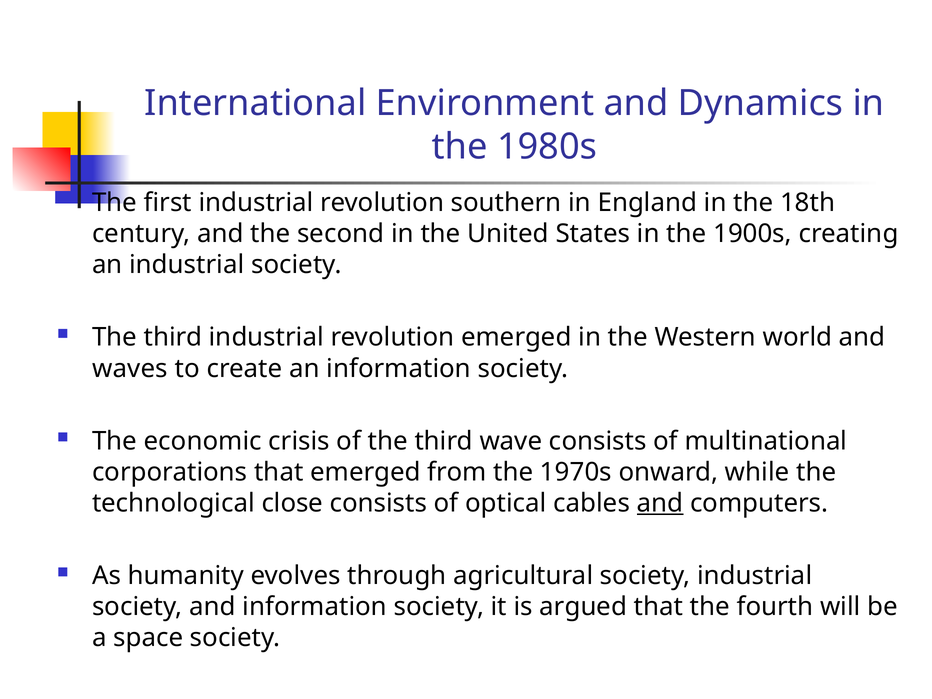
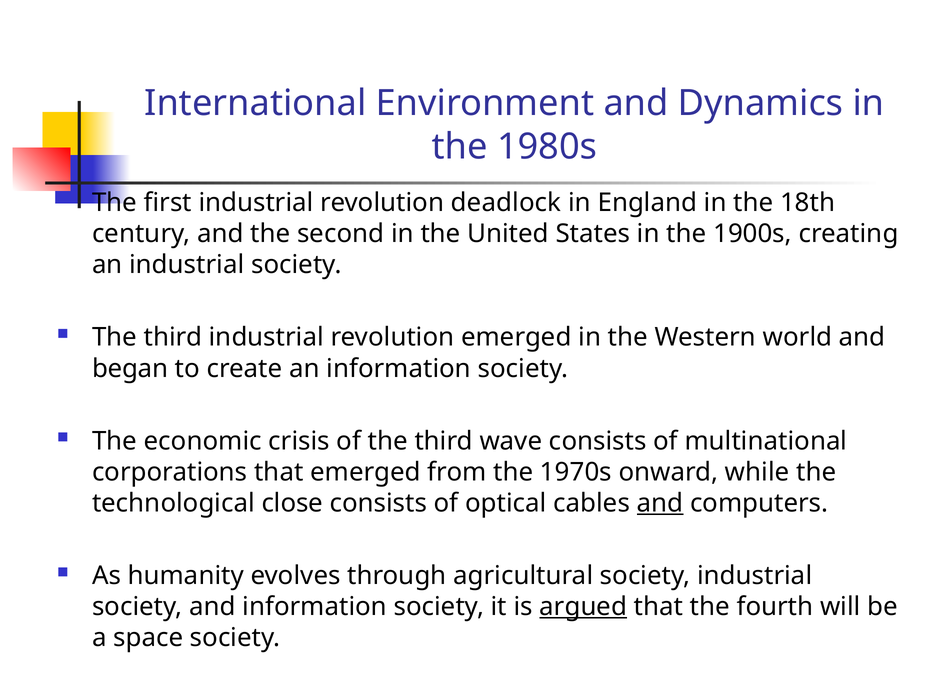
southern: southern -> deadlock
waves: waves -> began
argued underline: none -> present
